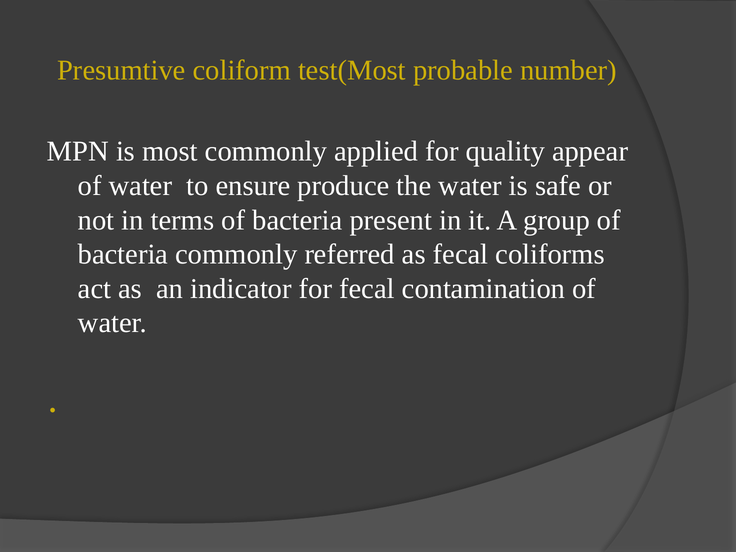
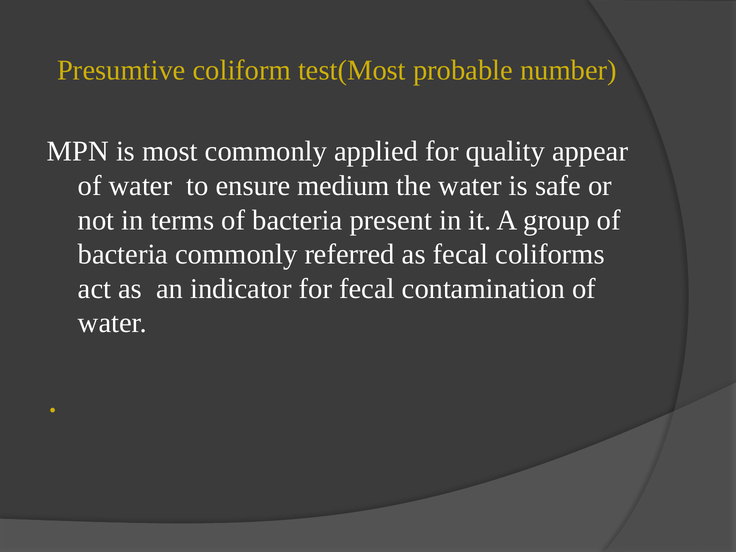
produce: produce -> medium
